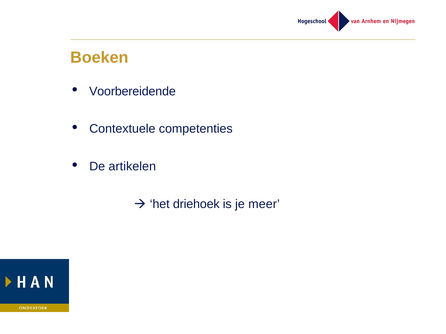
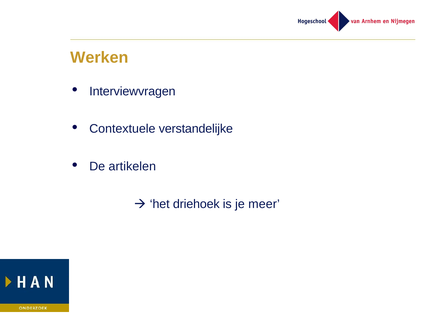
Boeken: Boeken -> Werken
Voorbereidende: Voorbereidende -> Interviewvragen
competenties: competenties -> verstandelijke
